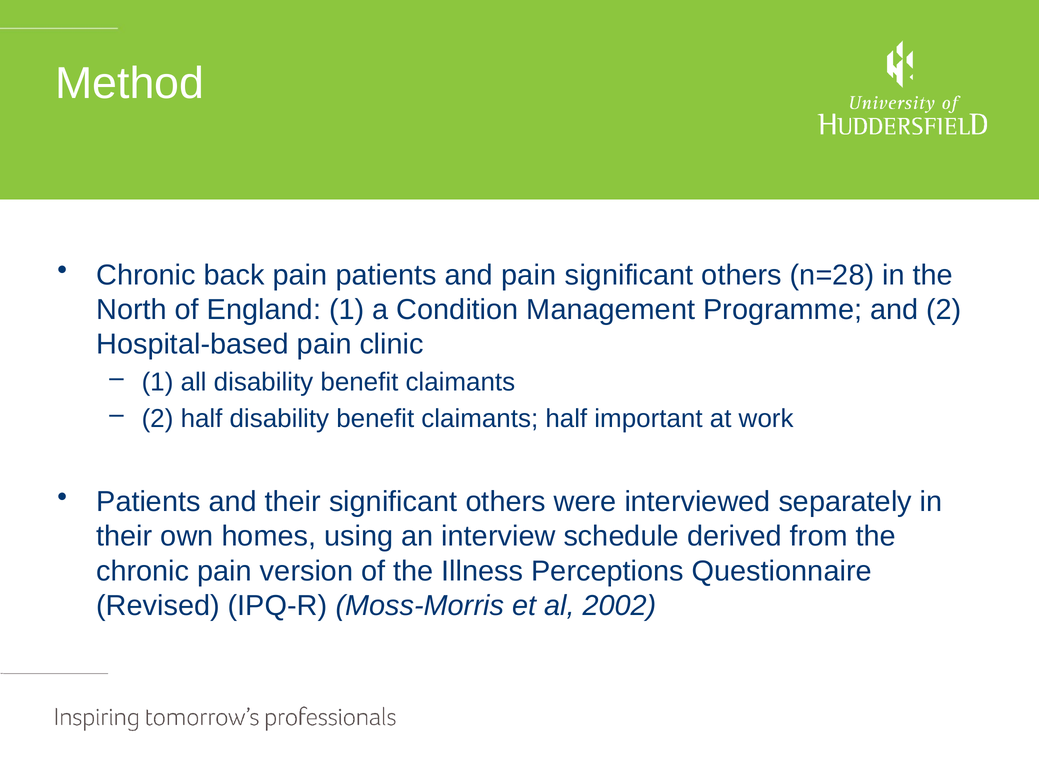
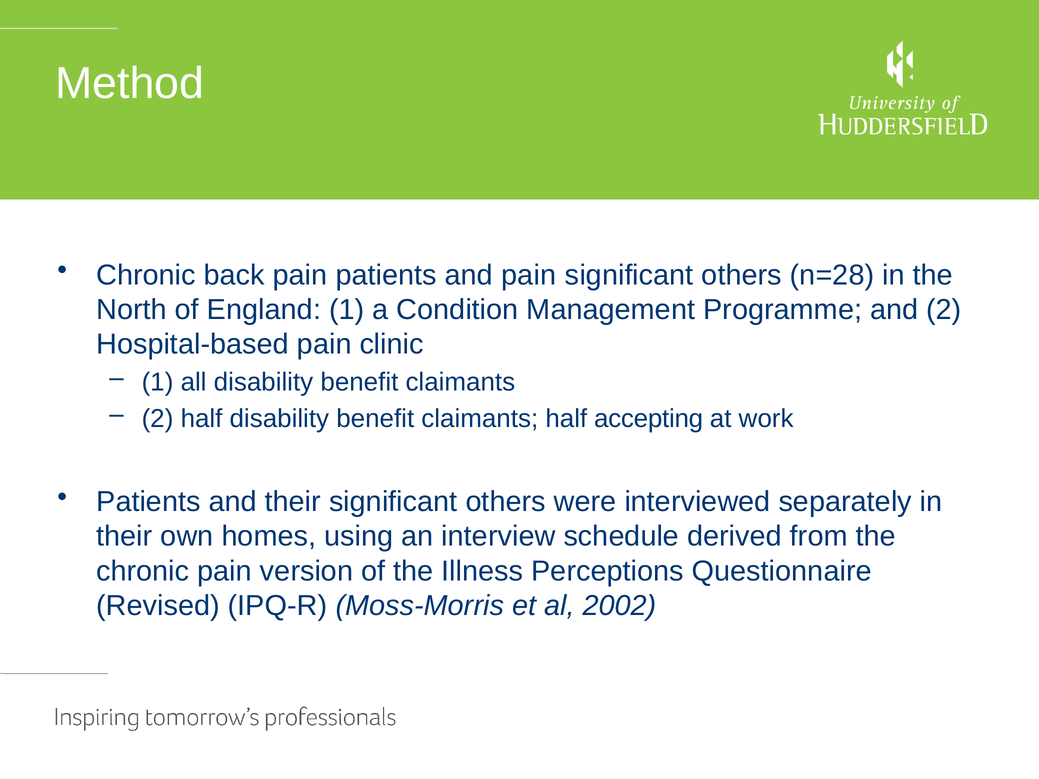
important: important -> accepting
